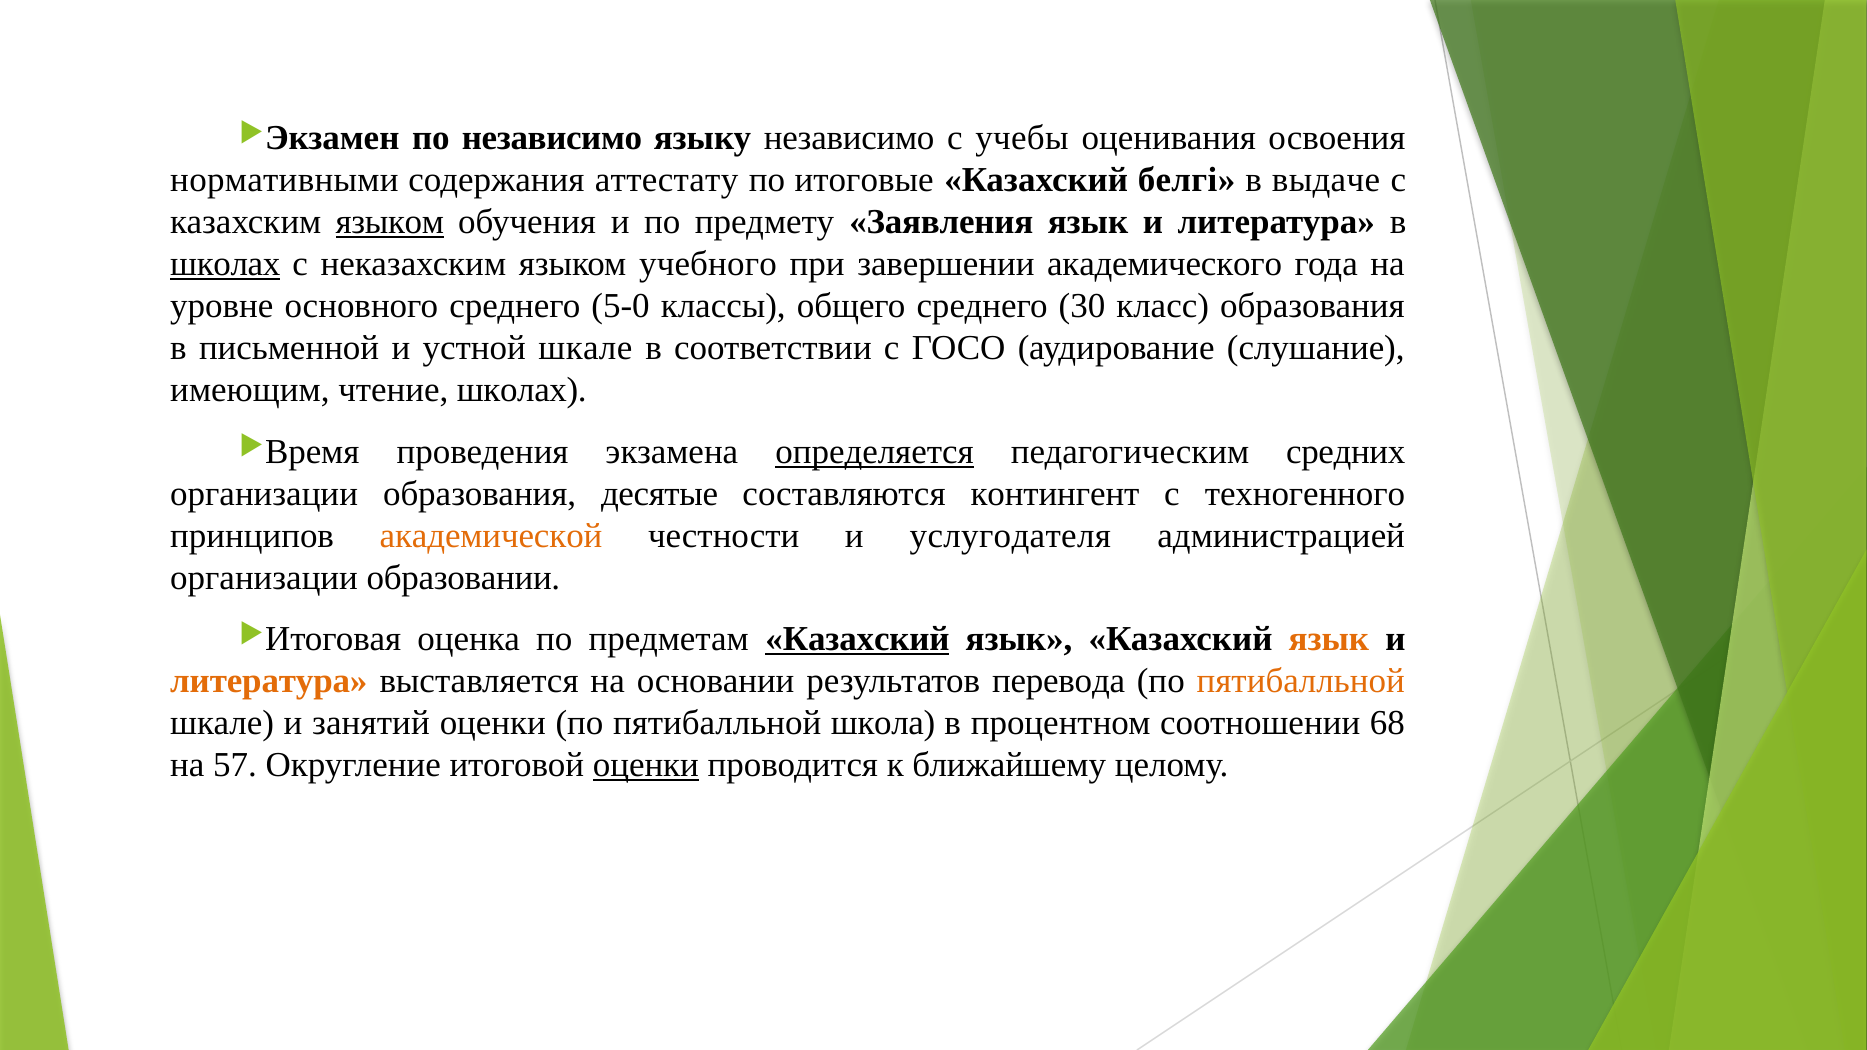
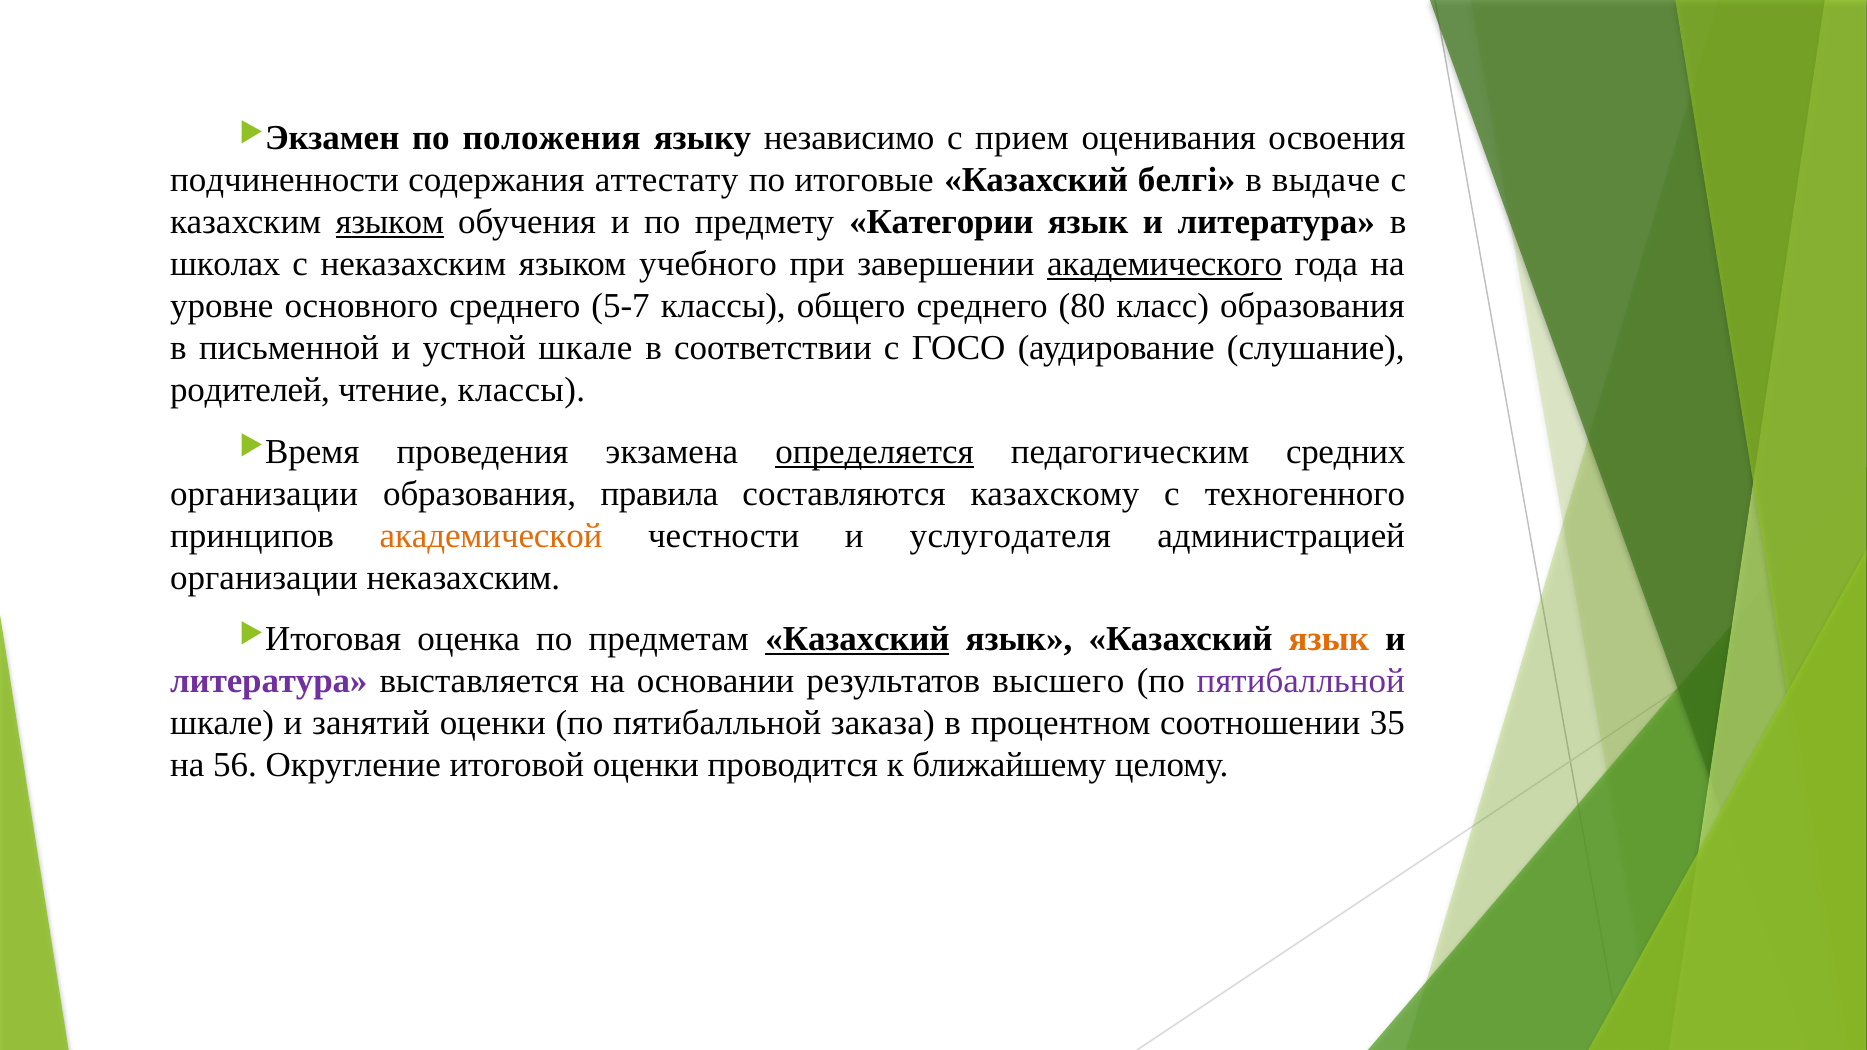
по независимо: независимо -> положения
учебы: учебы -> прием
нормативными: нормативными -> подчиненности
Заявления: Заявления -> Категории
школах at (225, 264) underline: present -> none
академического underline: none -> present
5-0: 5-0 -> 5-7
30: 30 -> 80
имеющим: имеющим -> родителей
чтение школах: школах -> классы
десятые: десятые -> правила
контингент: контингент -> казахскому
организации образовании: образовании -> неказахским
литература at (269, 681) colour: orange -> purple
перевода: перевода -> высшего
пятибалльной at (1301, 681) colour: orange -> purple
школа: школа -> заказа
68: 68 -> 35
57: 57 -> 56
оценки at (646, 765) underline: present -> none
